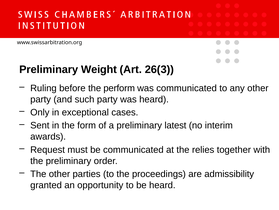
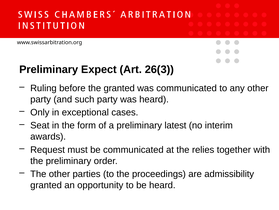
Weight: Weight -> Expect
the perform: perform -> granted
Sent: Sent -> Seat
